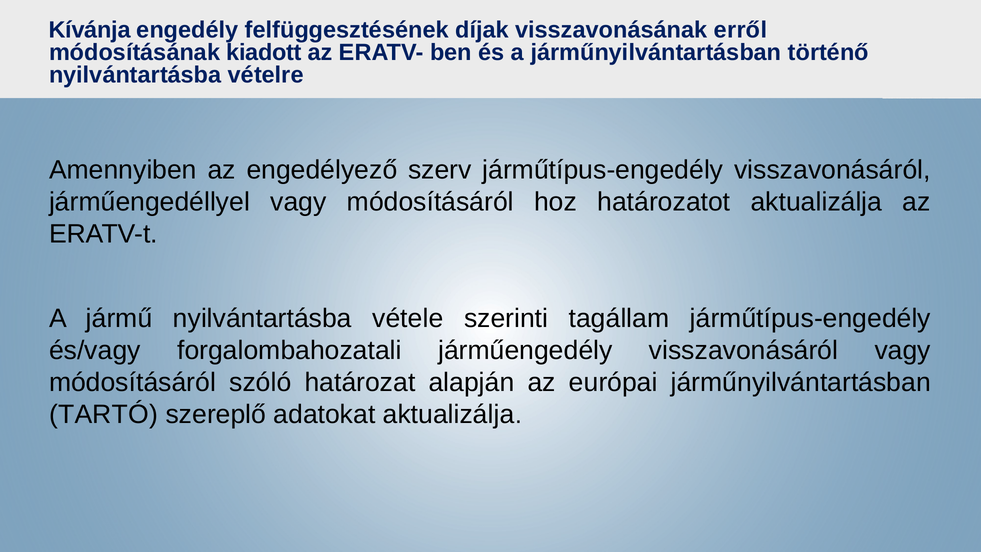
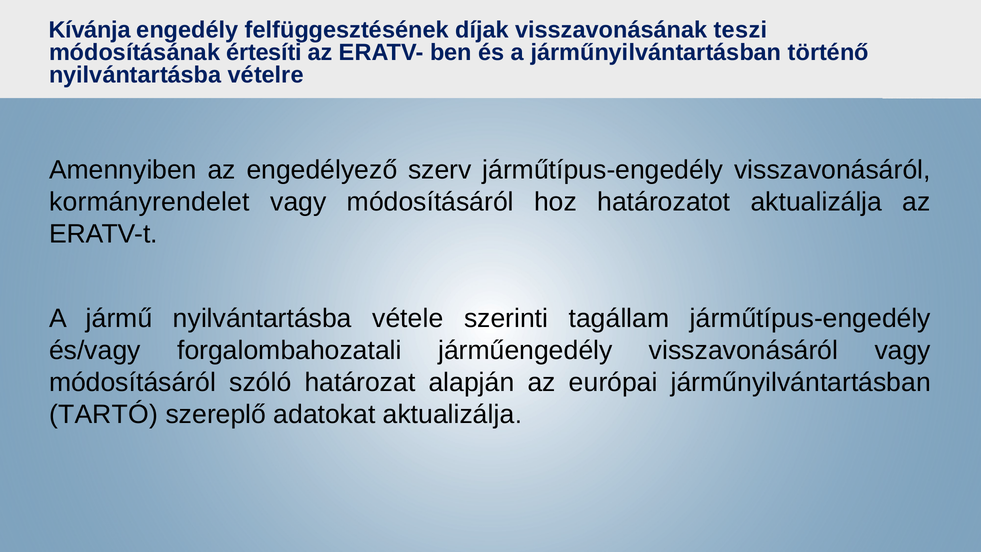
erről: erről -> teszi
kiadott: kiadott -> értesíti
járműengedéllyel: járműengedéllyel -> kormányrendelet
